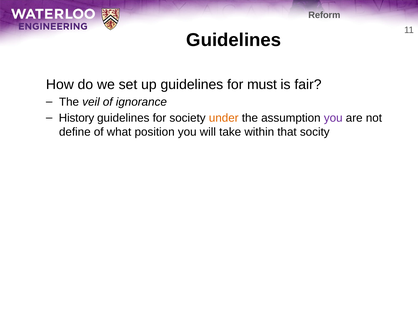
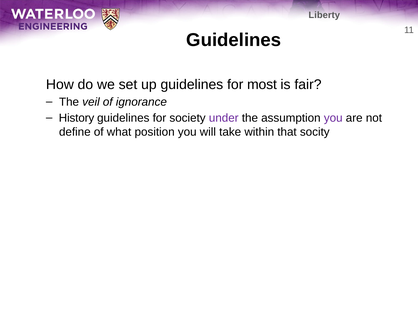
Reform: Reform -> Liberty
must: must -> most
under colour: orange -> purple
